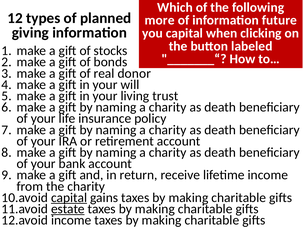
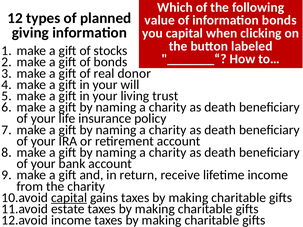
more: more -> value
information future: future -> bonds
estate underline: present -> none
